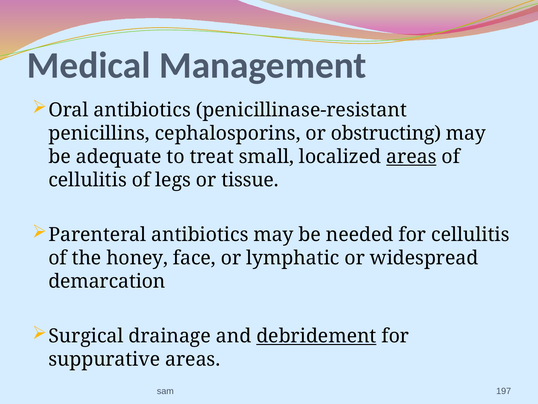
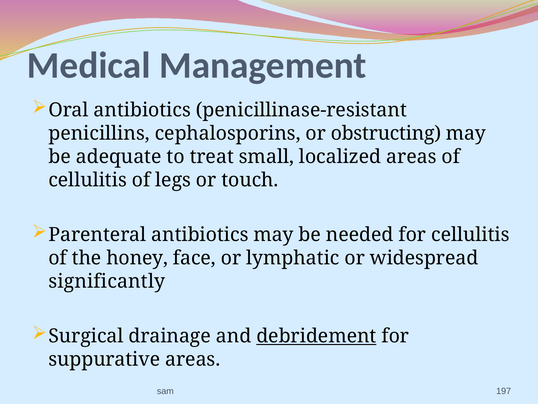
areas at (411, 157) underline: present -> none
tissue: tissue -> touch
demarcation: demarcation -> significantly
